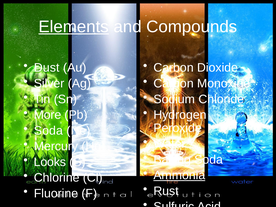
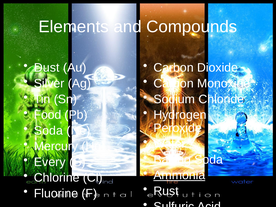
Elements underline: present -> none
More: More -> Food
Looks: Looks -> Every
